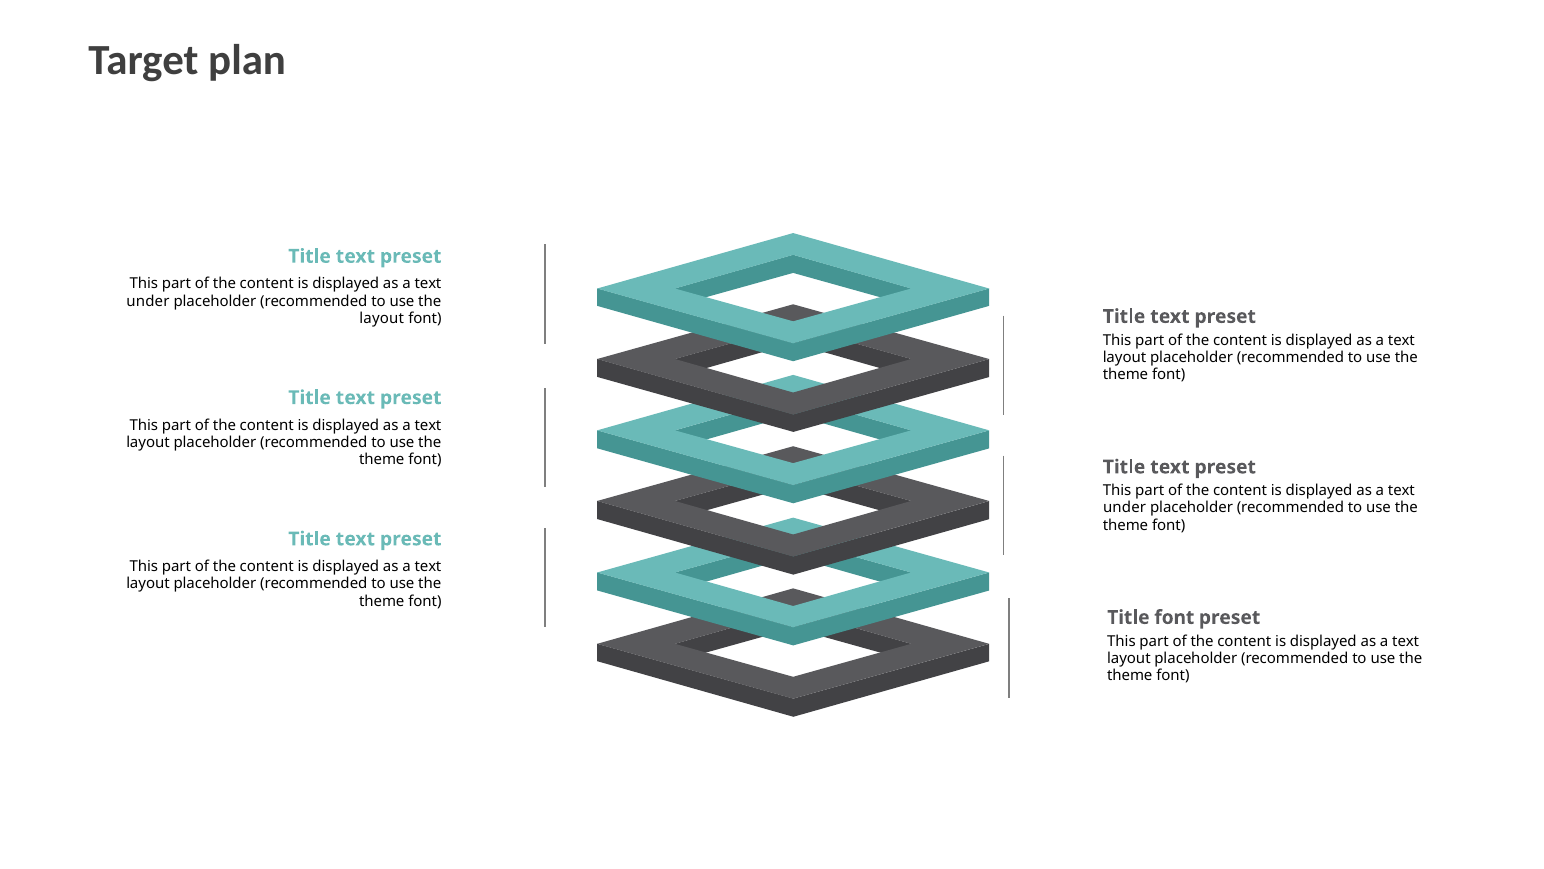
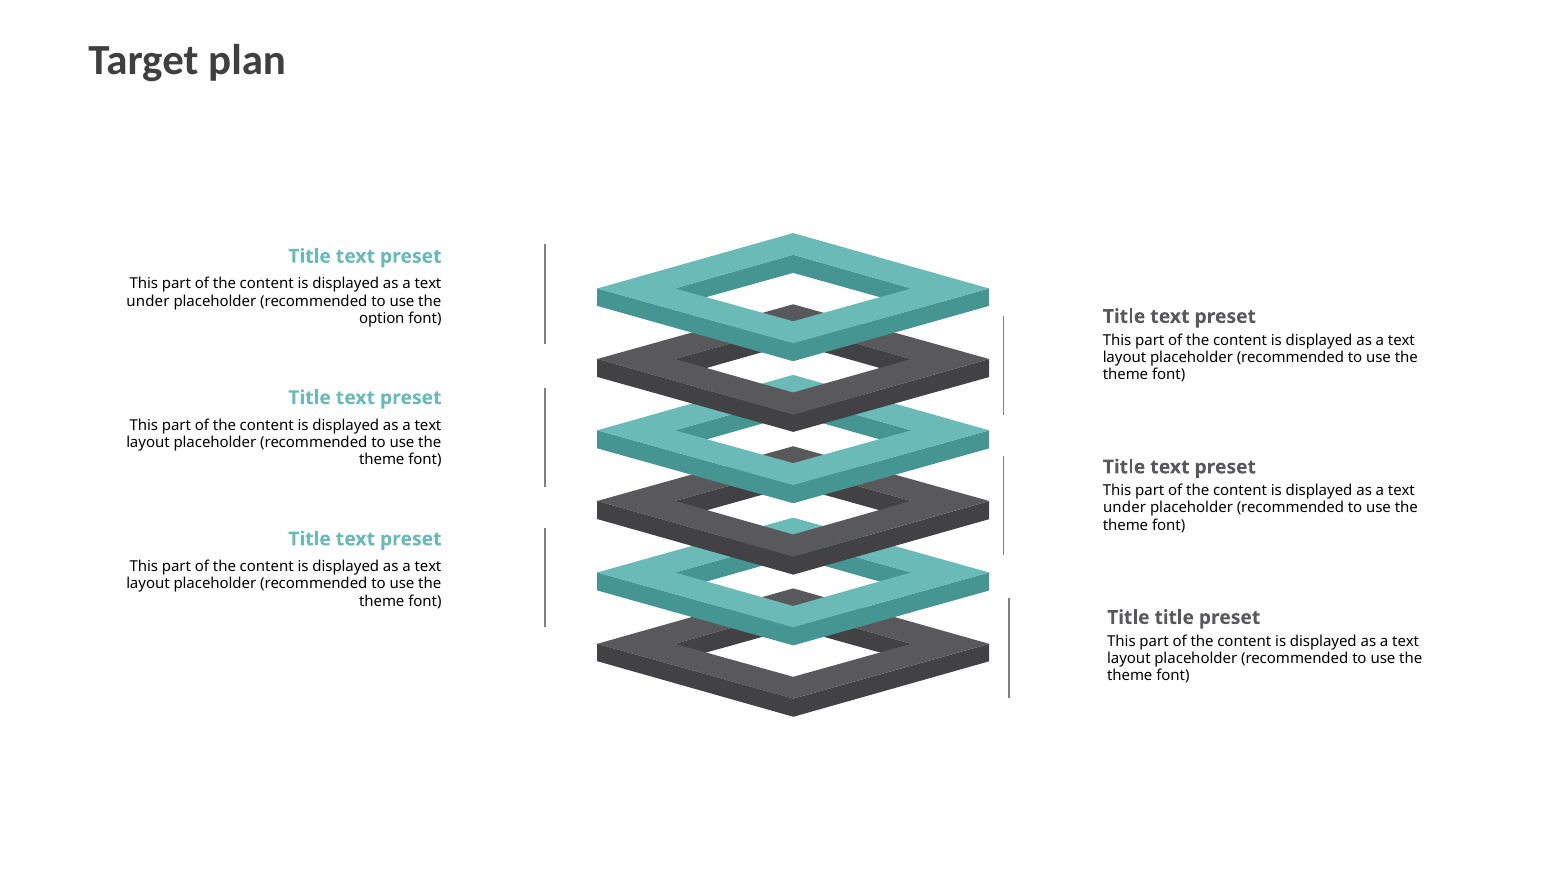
layout at (382, 318): layout -> option
Title font: font -> title
